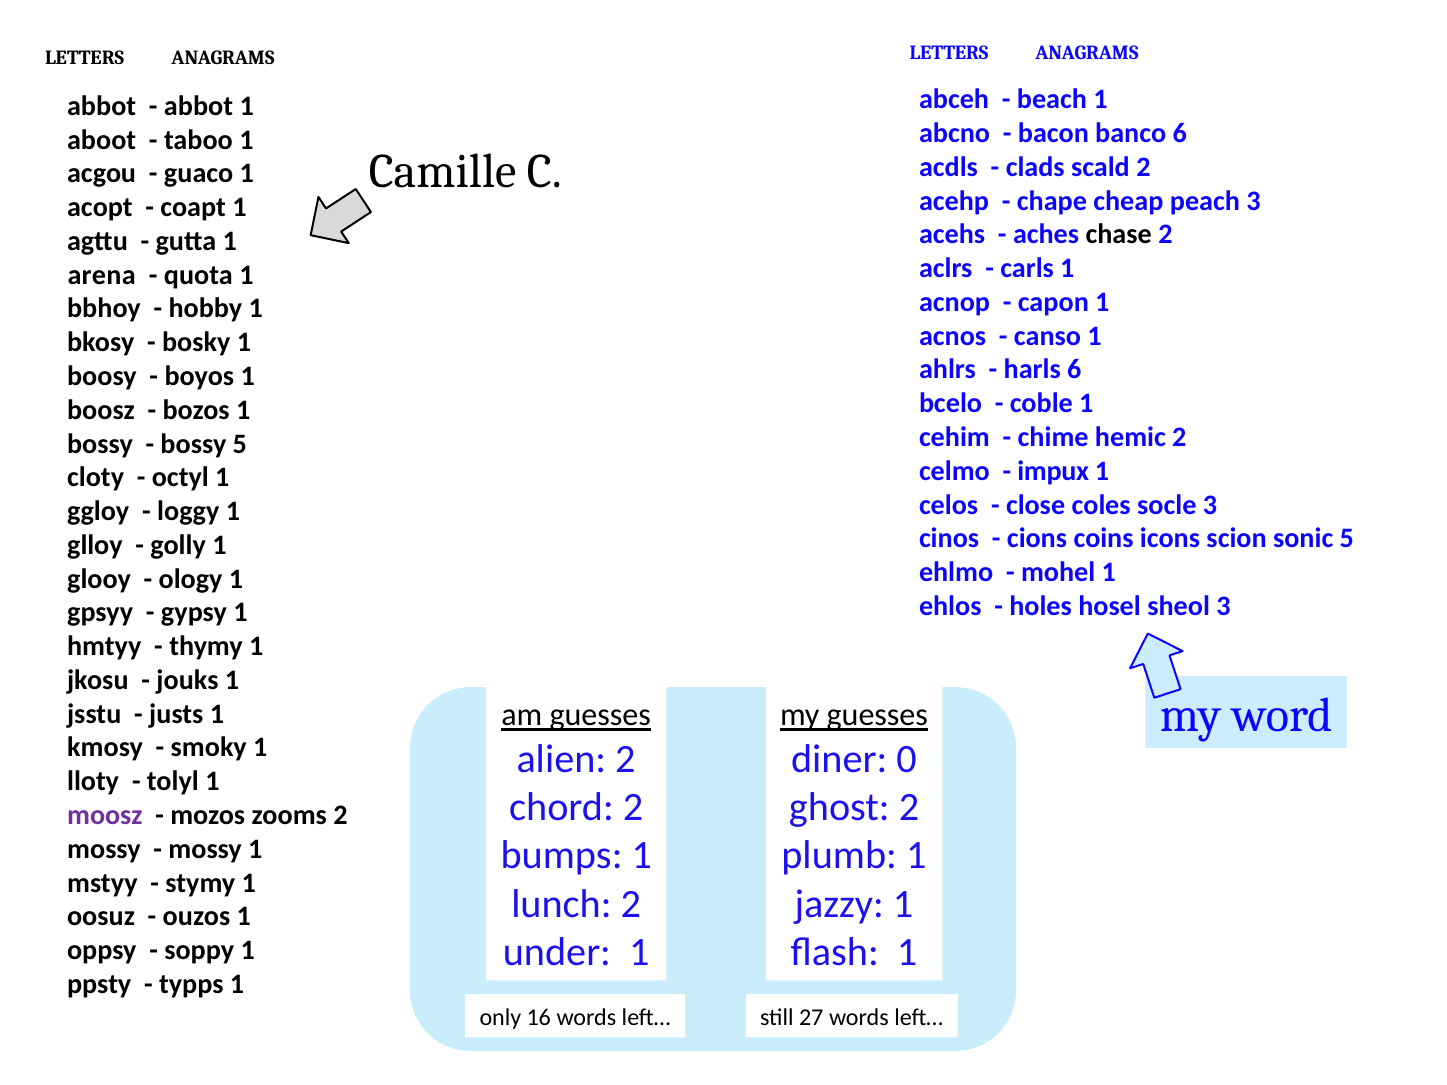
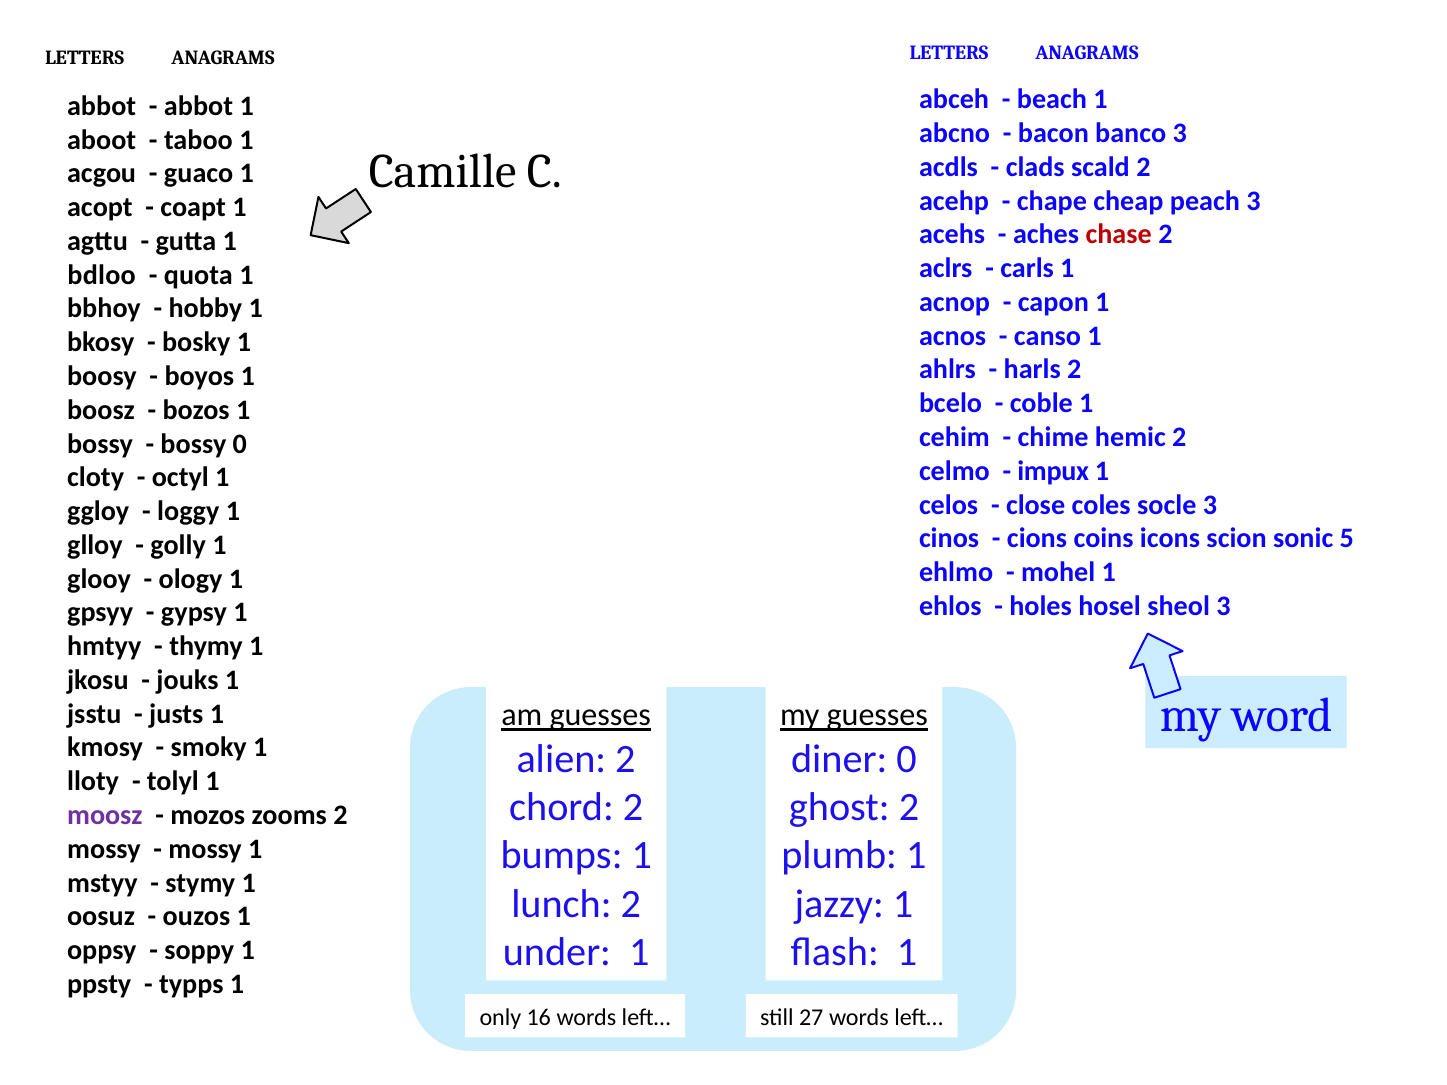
banco 6: 6 -> 3
chase colour: black -> red
arena: arena -> bdloo
harls 6: 6 -> 2
bossy 5: 5 -> 0
